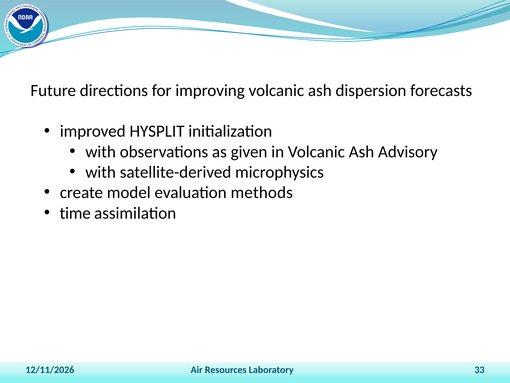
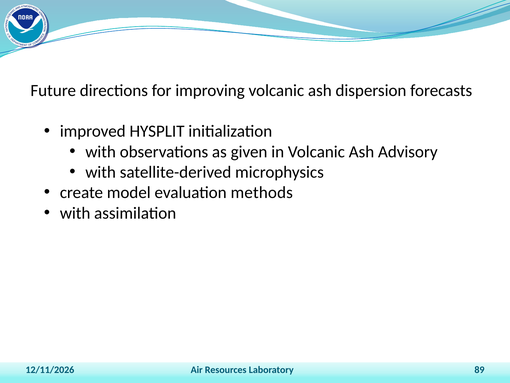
time at (75, 213): time -> with
33: 33 -> 89
